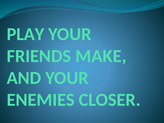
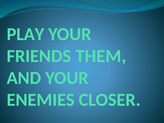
MAKE: MAKE -> THEM
